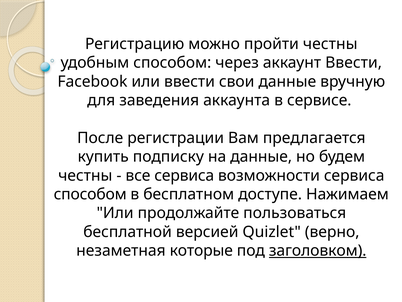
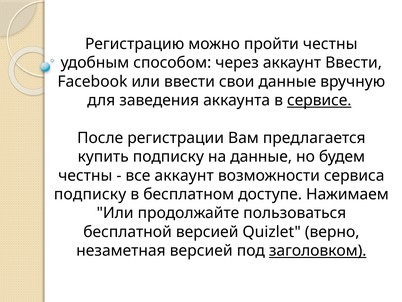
сервисе underline: none -> present
все сервиса: сервиса -> аккаунт
способом at (90, 194): способом -> подписку
незаметная которые: которые -> версией
